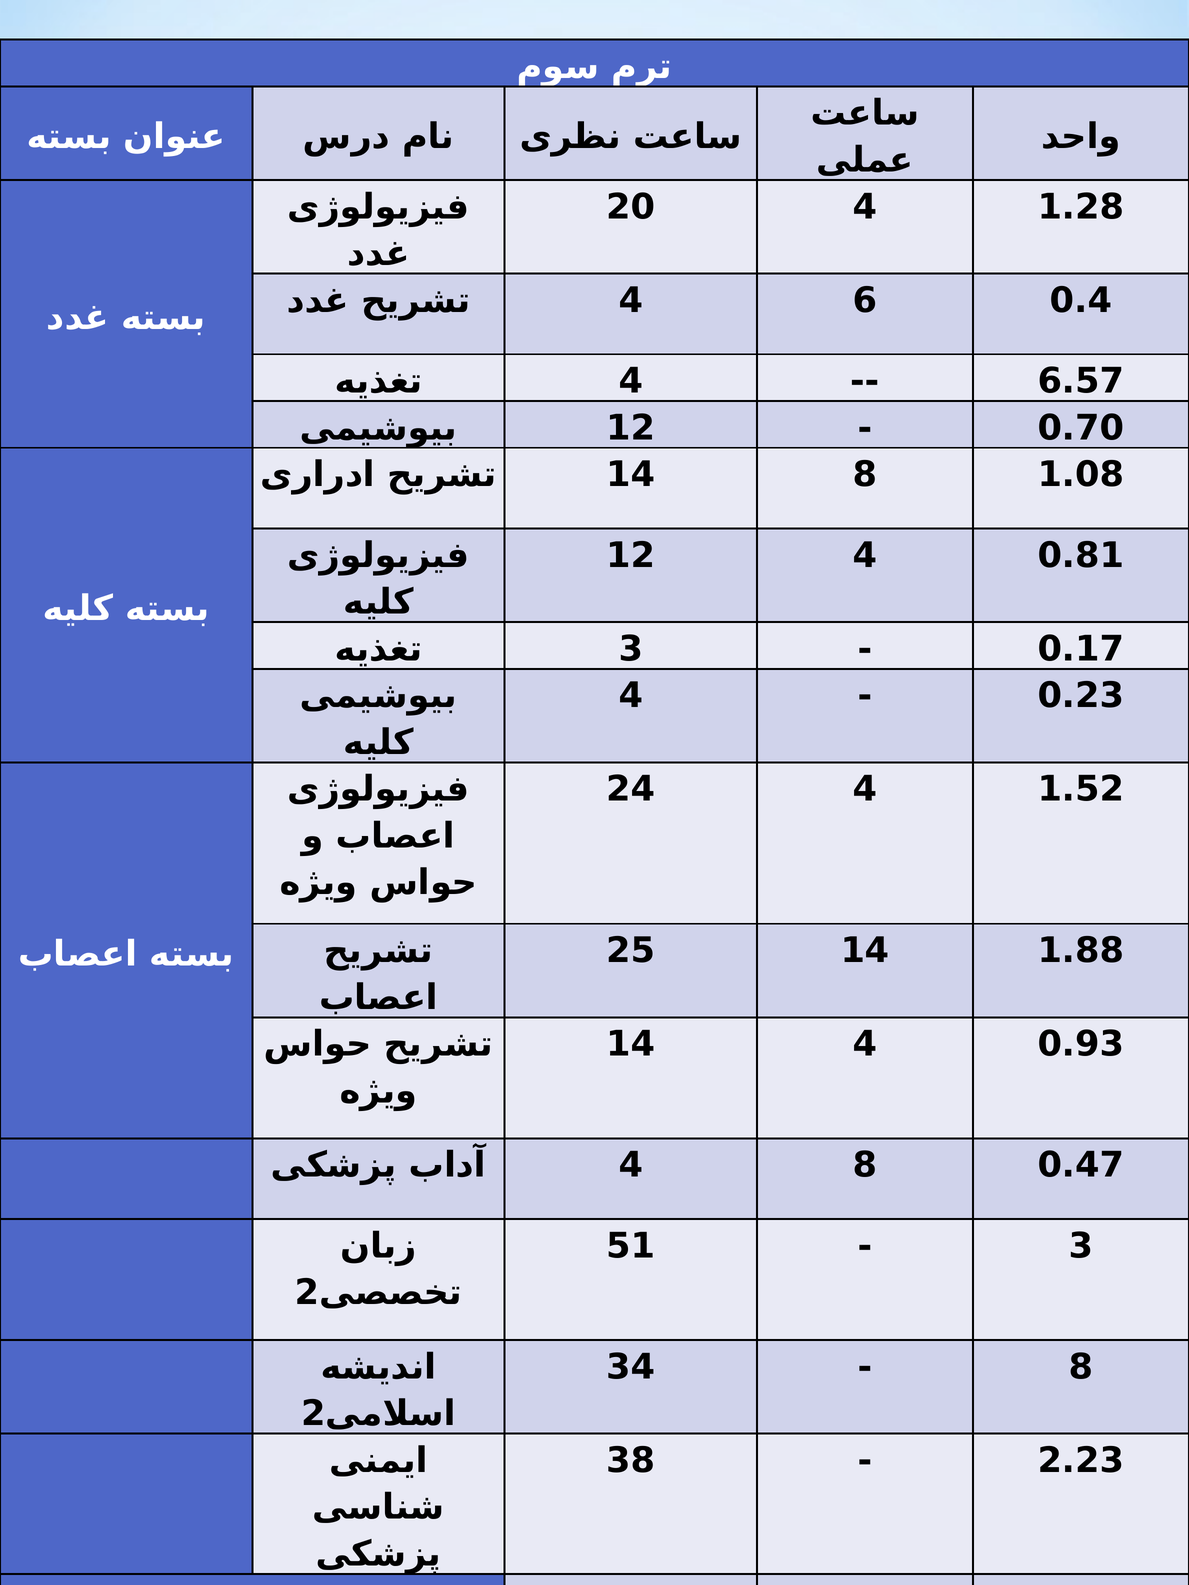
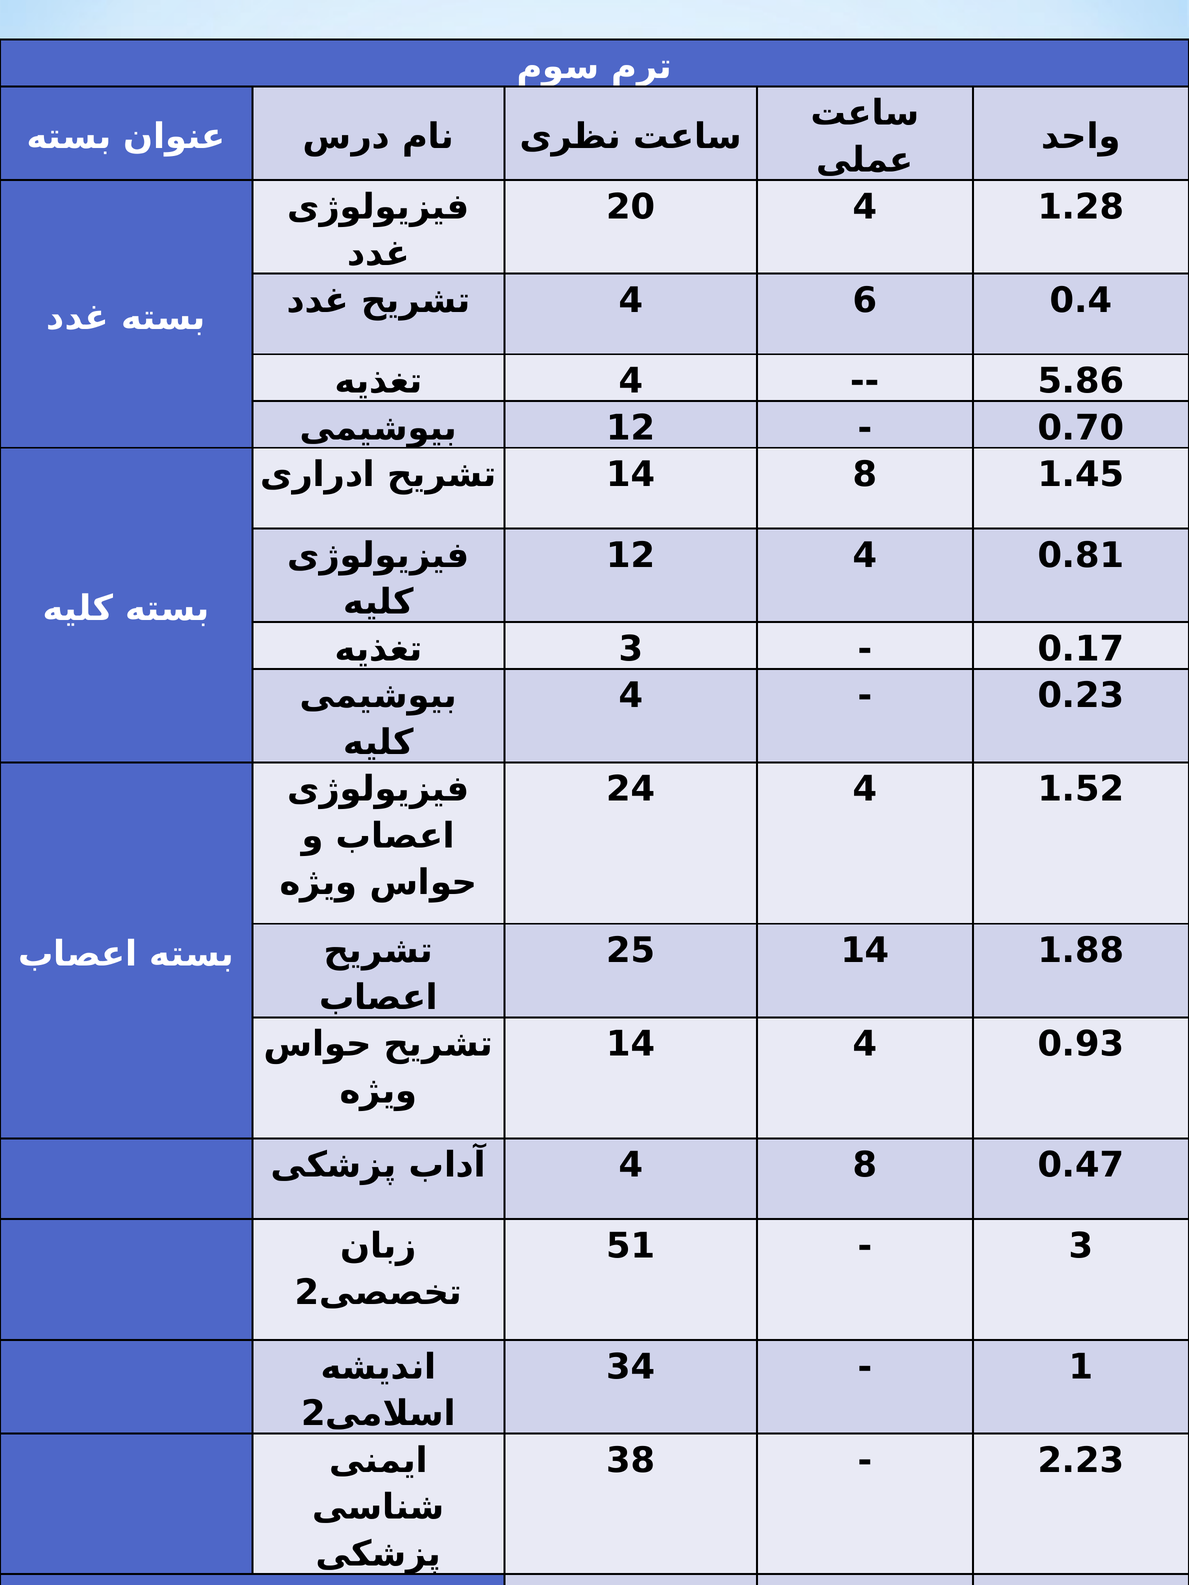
6.57: 6.57 -> 5.86
1.08: 1.08 -> 1.45
8 at (1081, 1367): 8 -> 1
